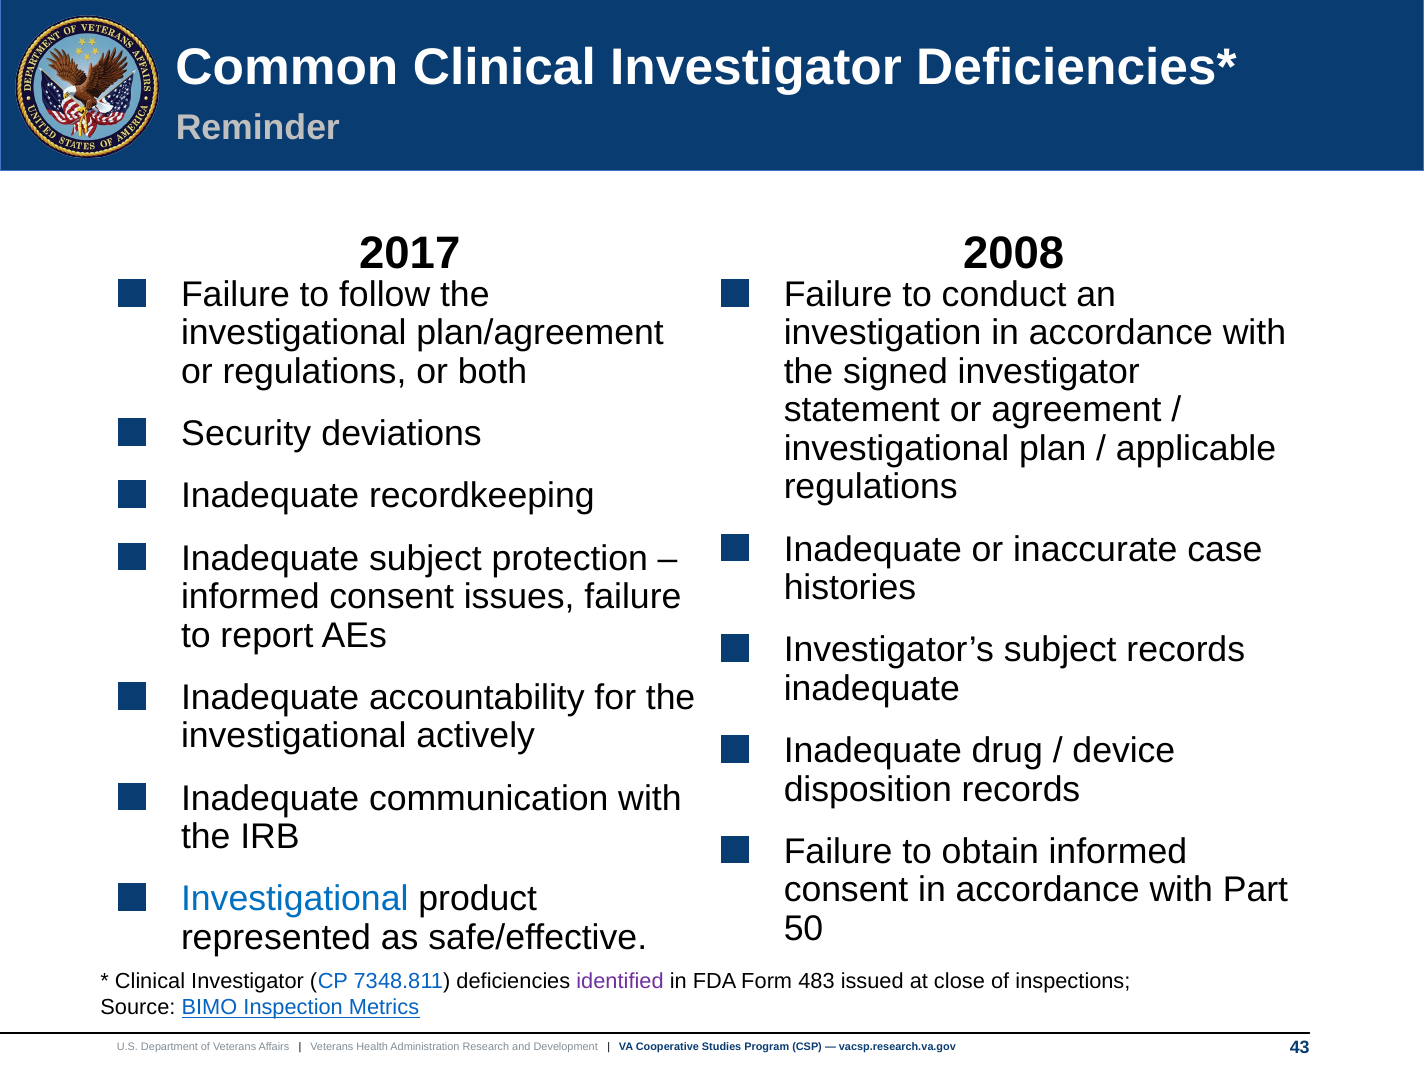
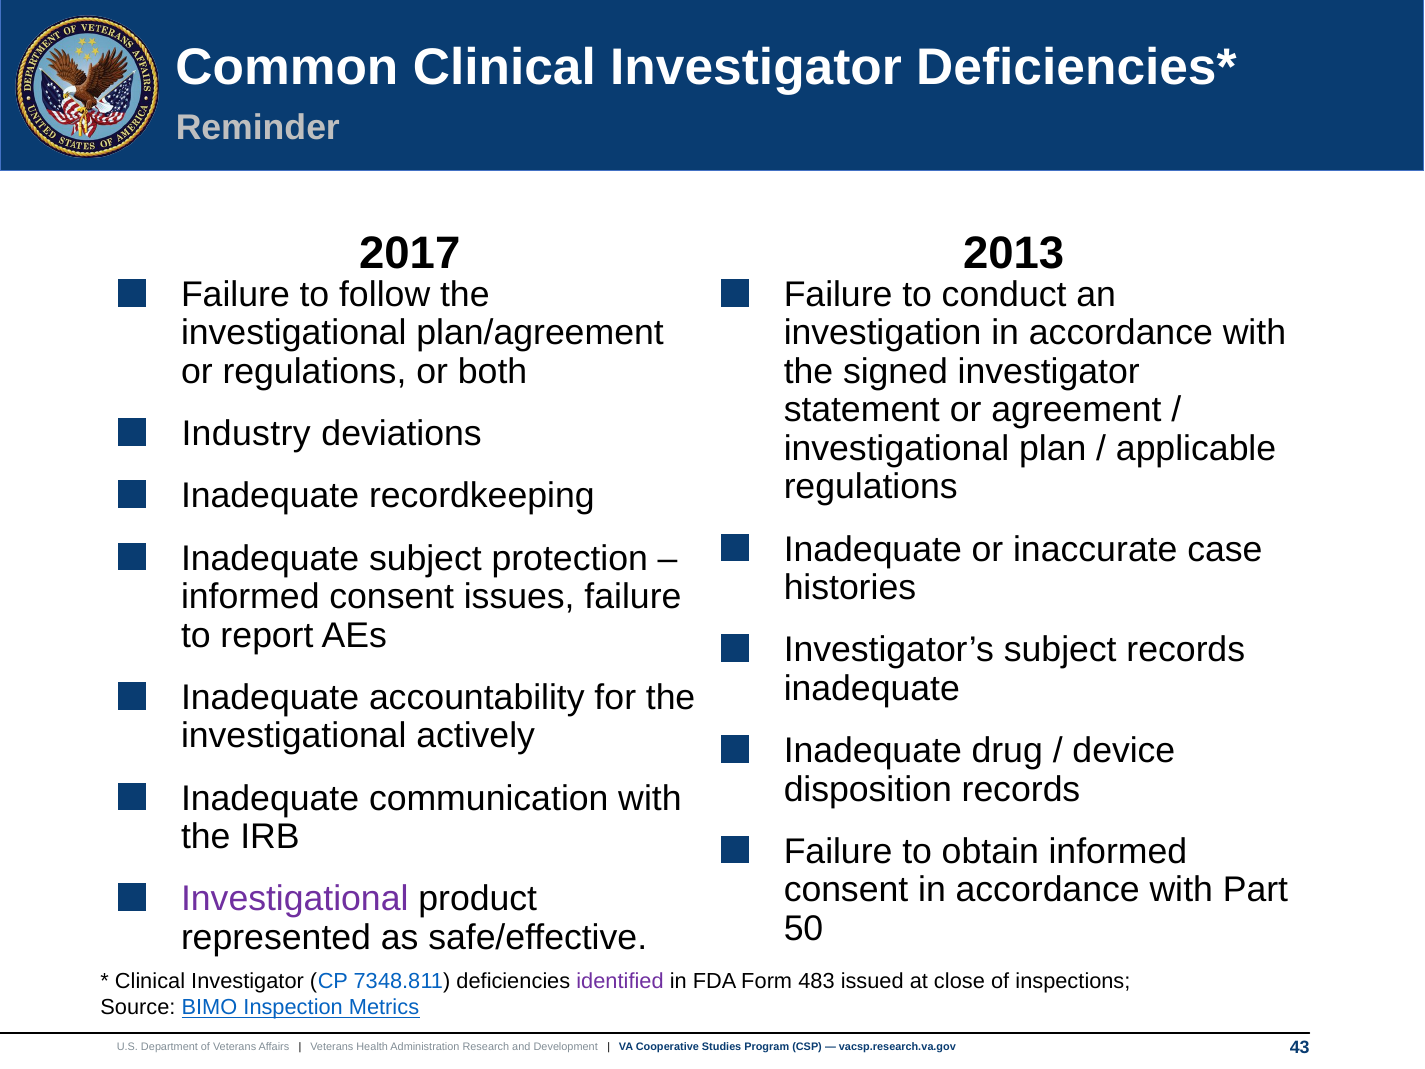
2008: 2008 -> 2013
Security: Security -> Industry
Investigational at (295, 899) colour: blue -> purple
